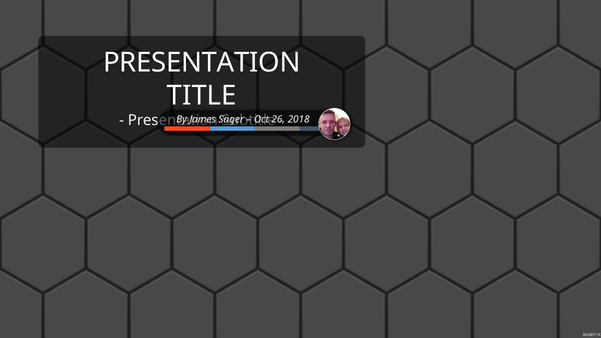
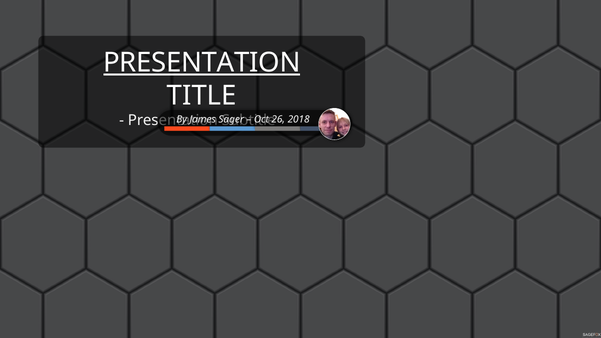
PRESENTATION at (202, 63) underline: none -> present
